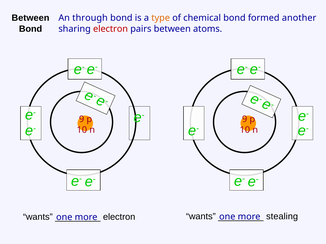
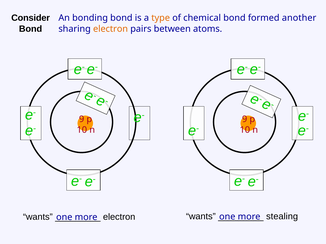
Between at (30, 18): Between -> Consider
through: through -> bonding
electron at (111, 29) colour: red -> orange
